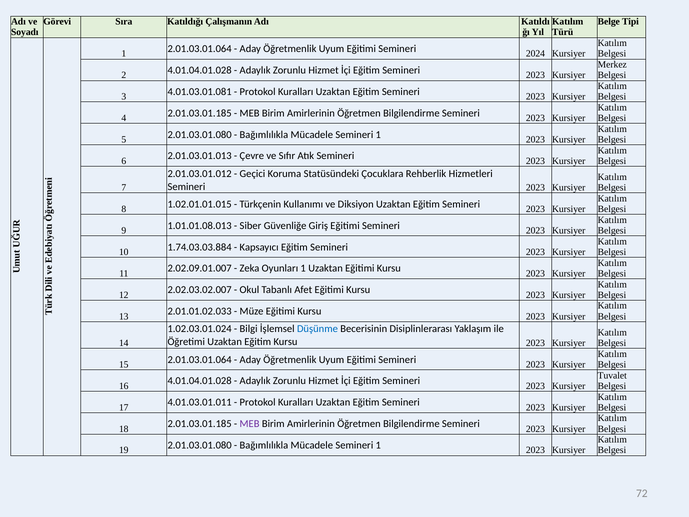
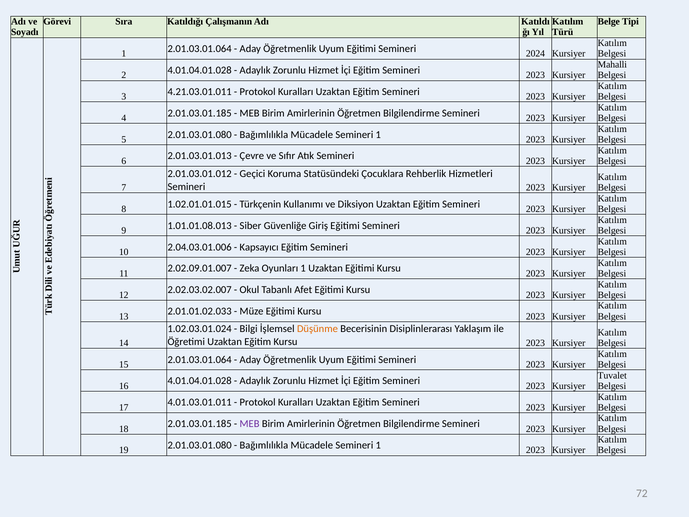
Merkez: Merkez -> Mahalli
4.01.03.01.081: 4.01.03.01.081 -> 4.21.03.01.011
1.74.03.03.884: 1.74.03.03.884 -> 2.04.03.01.006
Düşünme colour: blue -> orange
